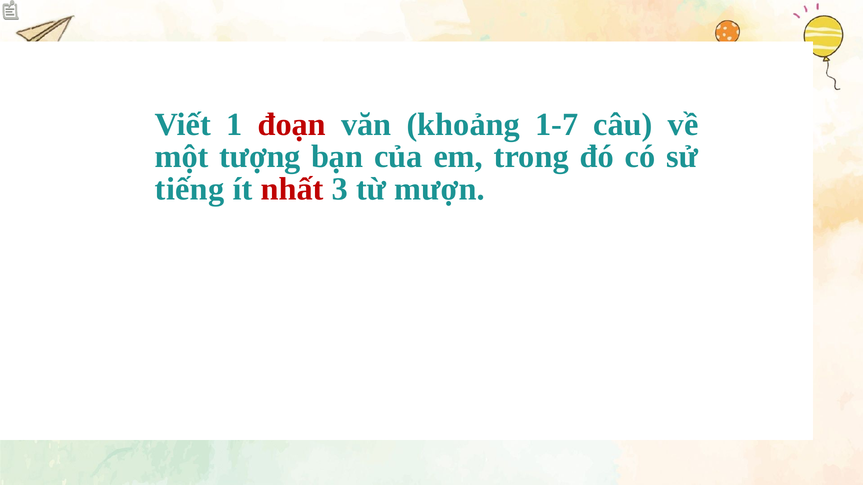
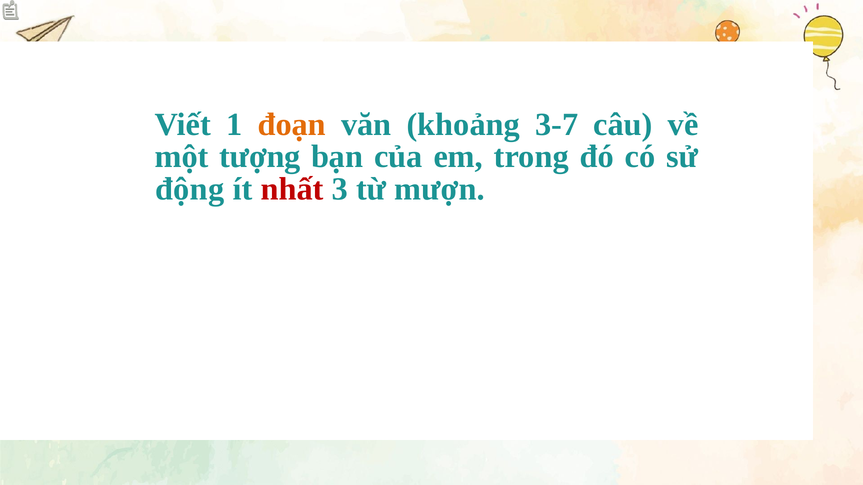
đoạn colour: red -> orange
1-7: 1-7 -> 3-7
tiếng: tiếng -> động
